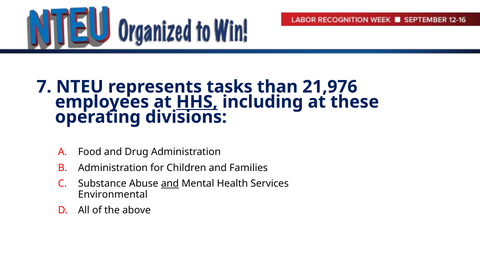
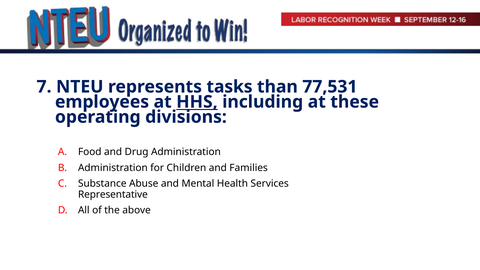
21,976: 21,976 -> 77,531
and at (170, 184) underline: present -> none
Environmental: Environmental -> Representative
